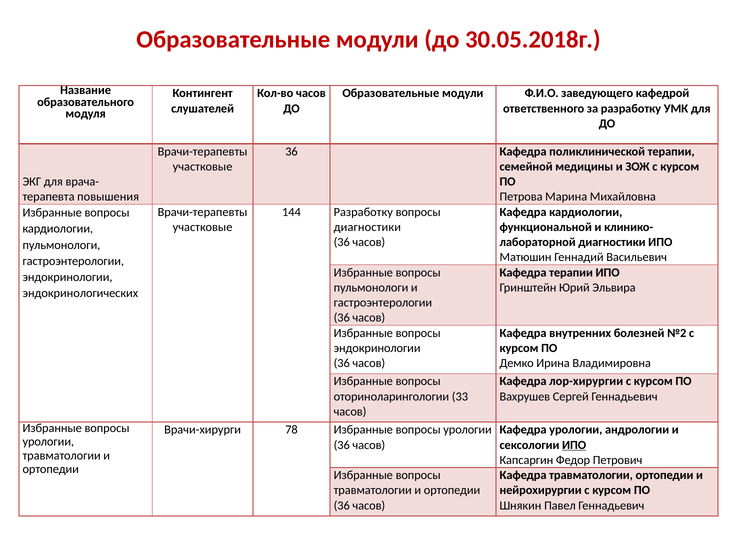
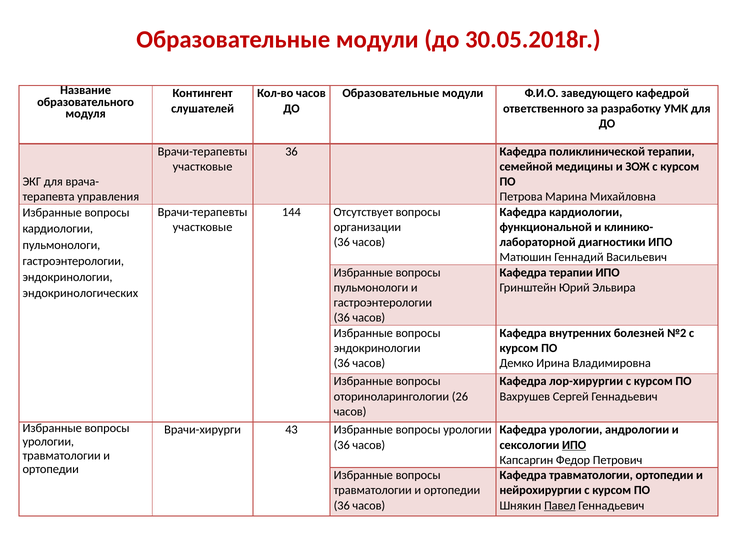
повышения: повышения -> управления
144 Разработку: Разработку -> Отсутствует
диагностики at (367, 227): диагностики -> организации
33: 33 -> 26
78: 78 -> 43
Павел underline: none -> present
